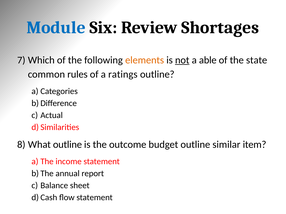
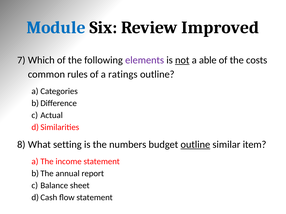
Shortages: Shortages -> Improved
elements colour: orange -> purple
state: state -> costs
outline at (67, 145): outline -> setting
outcome: outcome -> numbers
outline at (195, 145) underline: none -> present
